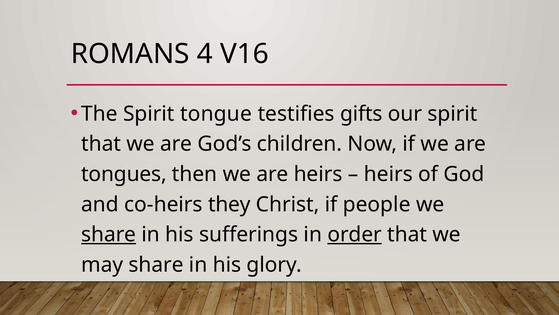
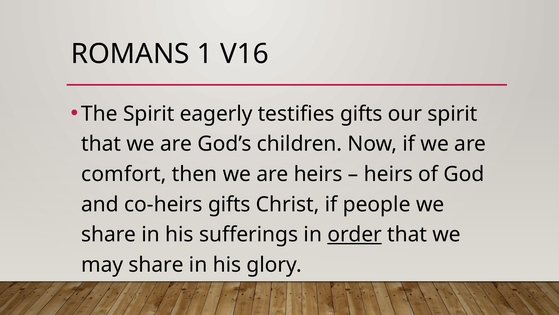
4: 4 -> 1
tongue: tongue -> eagerly
tongues: tongues -> comfort
co-heirs they: they -> gifts
share at (109, 234) underline: present -> none
